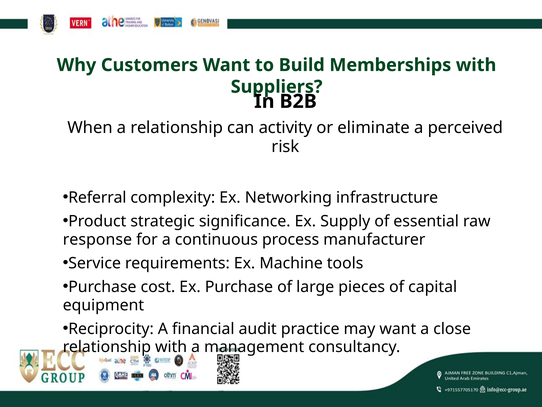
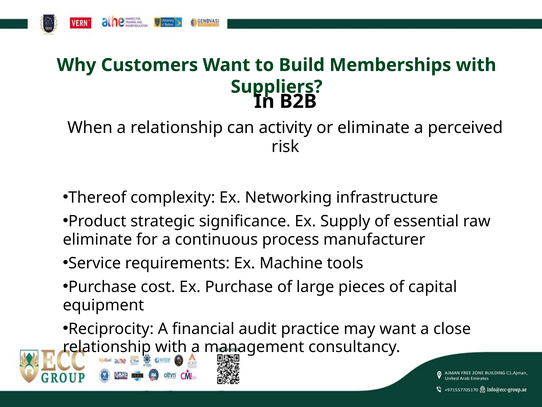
Referral: Referral -> Thereof
response at (97, 239): response -> eliminate
